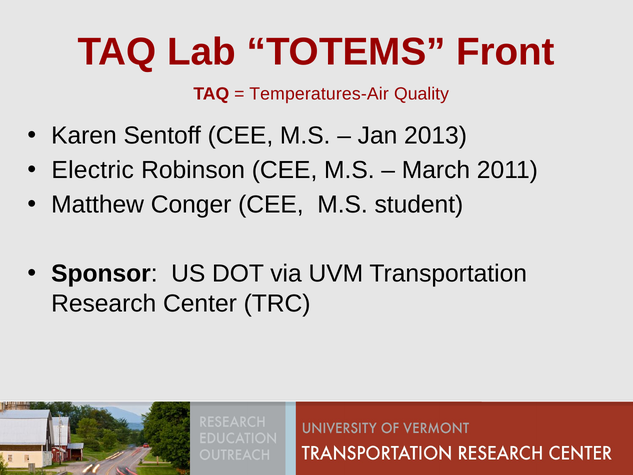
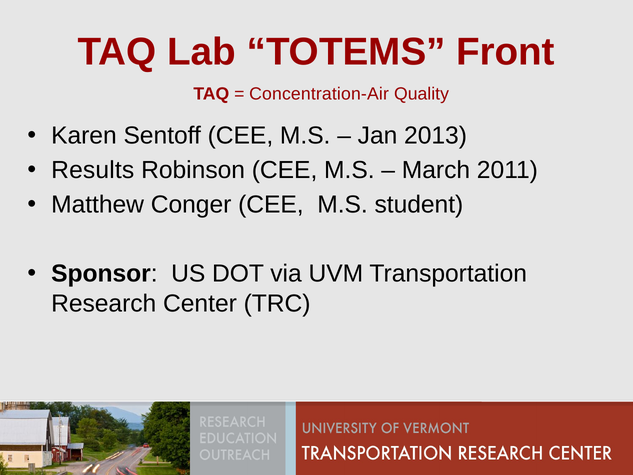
Temperatures-Air: Temperatures-Air -> Concentration-Air
Electric: Electric -> Results
